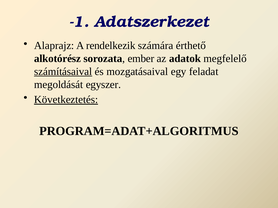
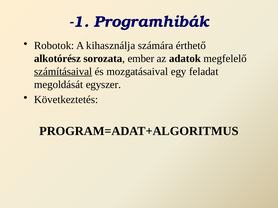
Adatszerkezet: Adatszerkezet -> Programhibák
Alaprajz: Alaprajz -> Robotok
rendelkezik: rendelkezik -> kihasználja
Következtetés underline: present -> none
